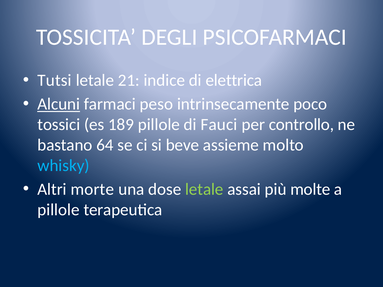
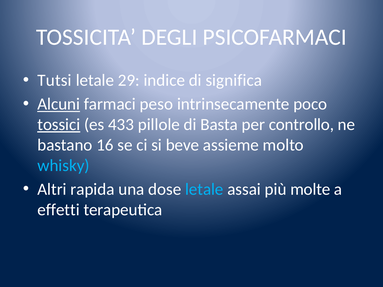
21: 21 -> 29
elettrica: elettrica -> significa
tossici underline: none -> present
189: 189 -> 433
Fauci: Fauci -> Basta
64: 64 -> 16
morte: morte -> rapida
letale at (204, 189) colour: light green -> light blue
pillole at (58, 210): pillole -> effetti
